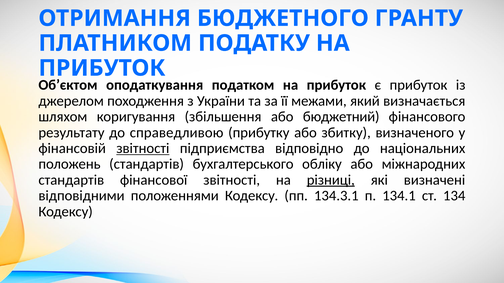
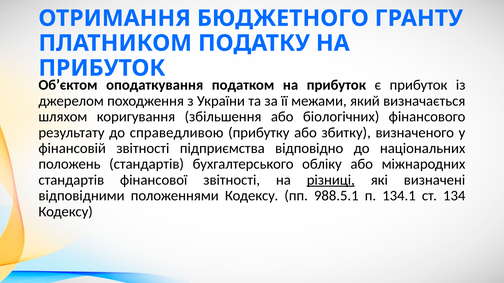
бюджетний: бюджетний -> біологічних
звітності at (143, 149) underline: present -> none
134.3.1: 134.3.1 -> 988.5.1
